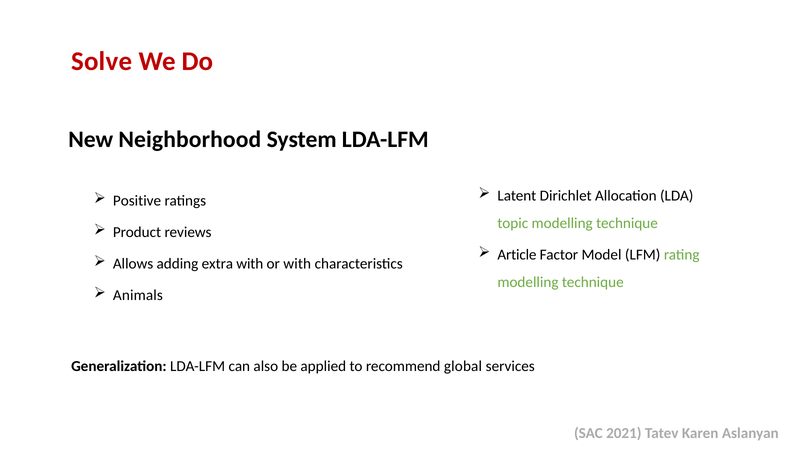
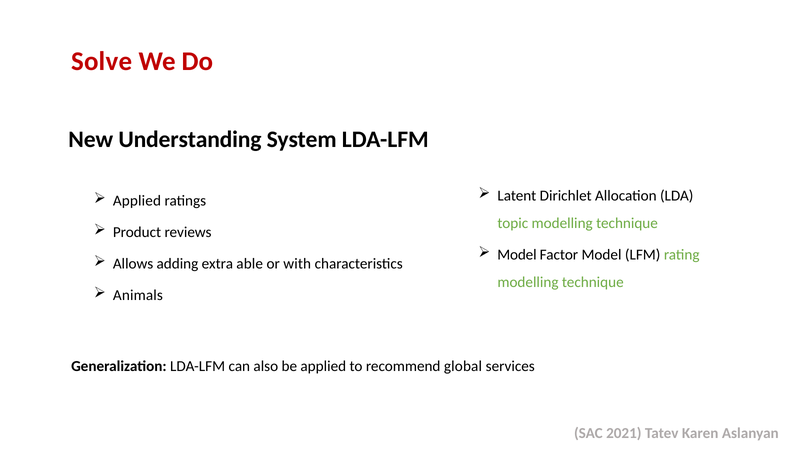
Neighborhood: Neighborhood -> Understanding
Positive at (137, 201): Positive -> Applied
Article at (517, 255): Article -> Model
extra with: with -> able
